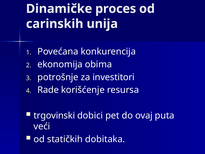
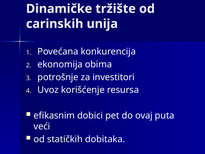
proces: proces -> tržište
Rade: Rade -> Uvoz
trgovinski: trgovinski -> efikasnim
